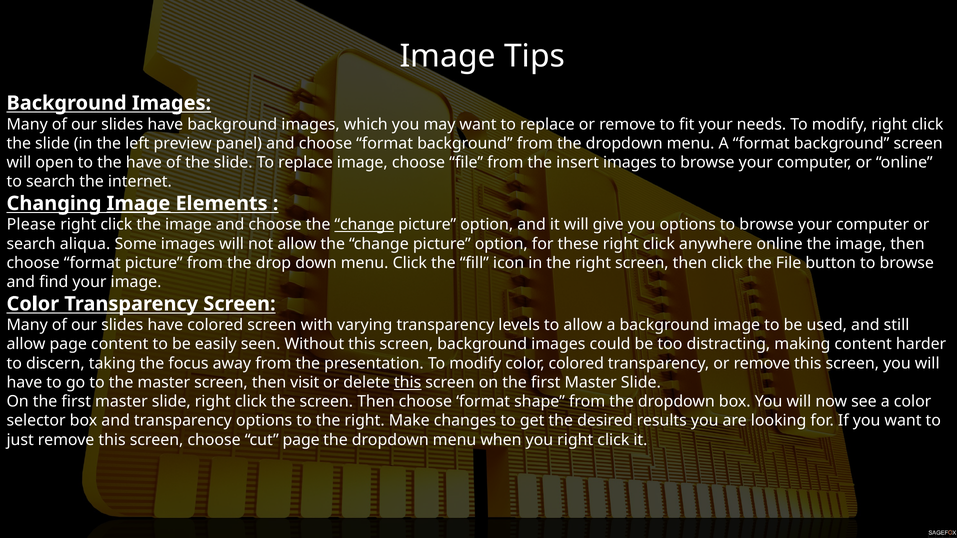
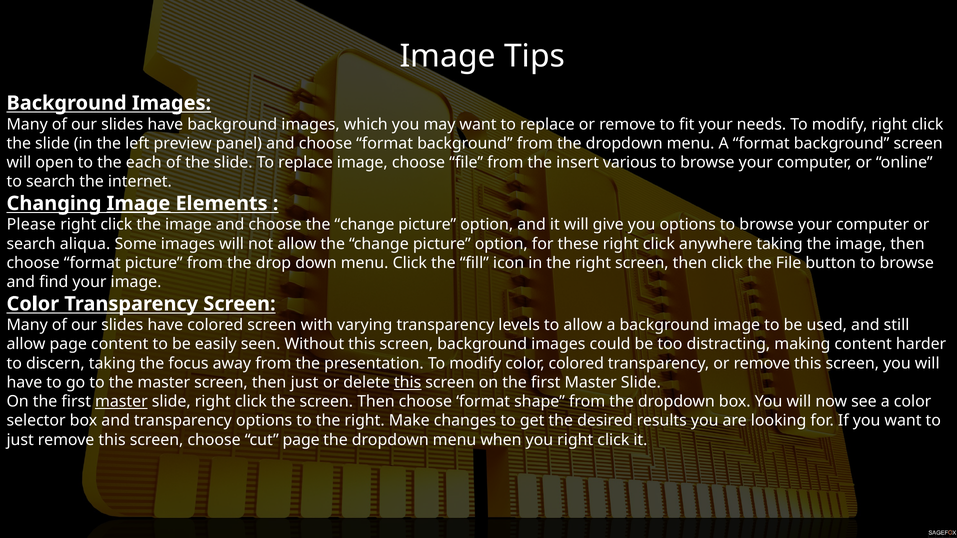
the have: have -> each
insert images: images -> various
change at (364, 225) underline: present -> none
anywhere online: online -> taking
then visit: visit -> just
master at (121, 402) underline: none -> present
